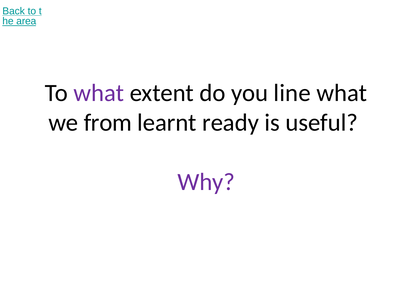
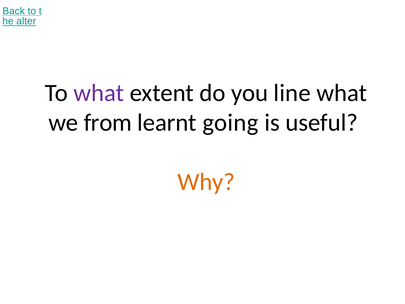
area: area -> alter
ready: ready -> going
Why colour: purple -> orange
